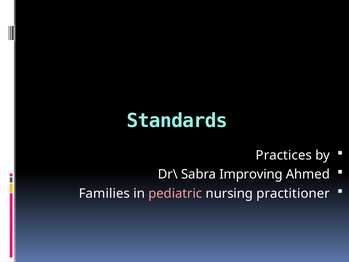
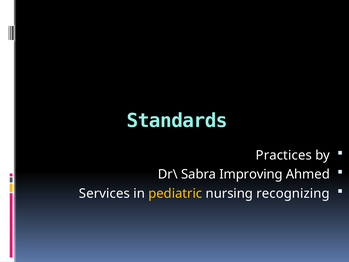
Families: Families -> Services
pediatric colour: pink -> yellow
practitioner: practitioner -> recognizing
